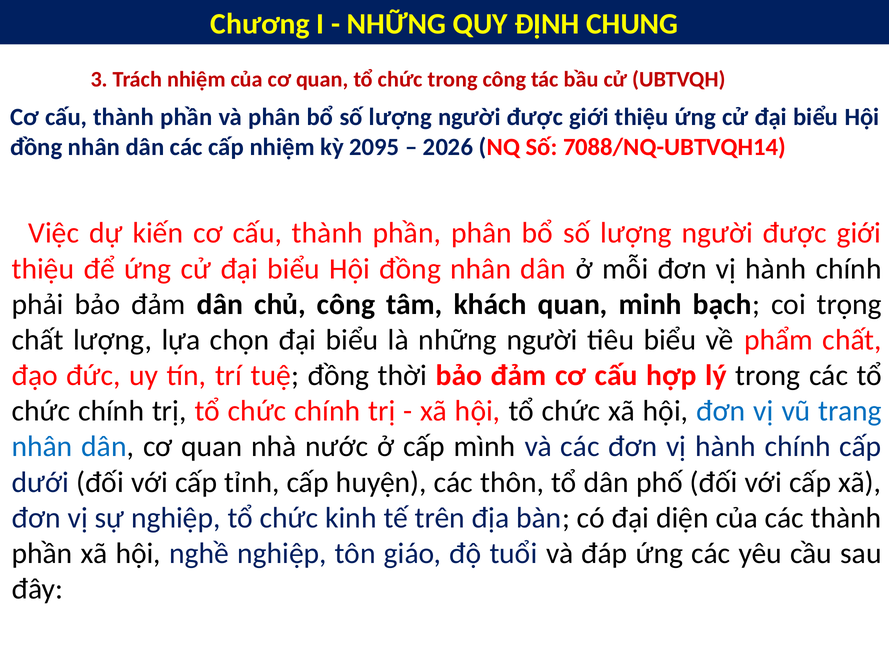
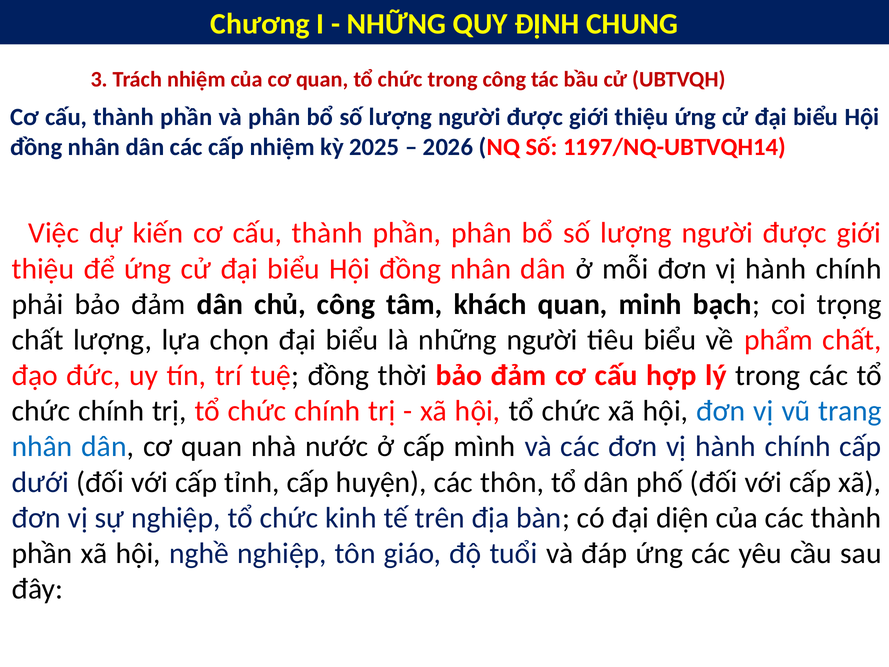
2095: 2095 -> 2025
7088/NQ-UBTVQH14: 7088/NQ-UBTVQH14 -> 1197/NQ-UBTVQH14
